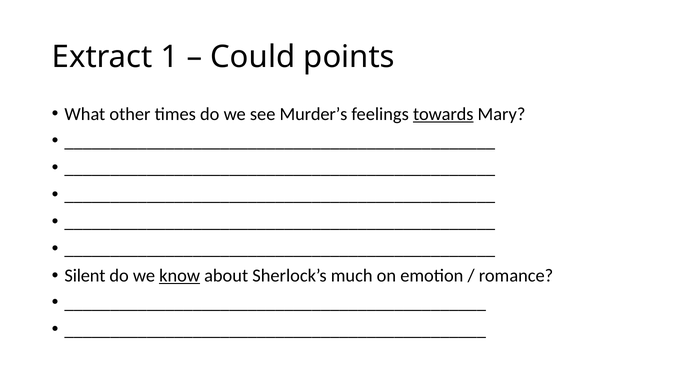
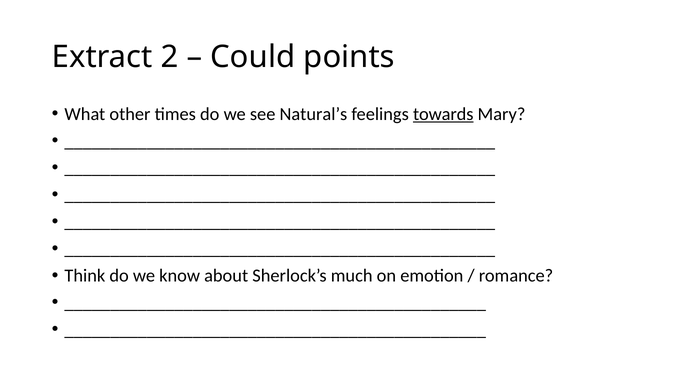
1: 1 -> 2
Murder’s: Murder’s -> Natural’s
Silent: Silent -> Think
know underline: present -> none
